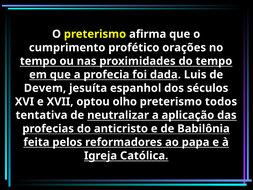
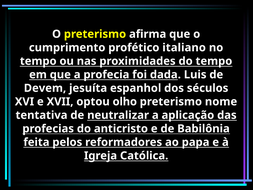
orações: orações -> italiano
todos: todos -> nome
